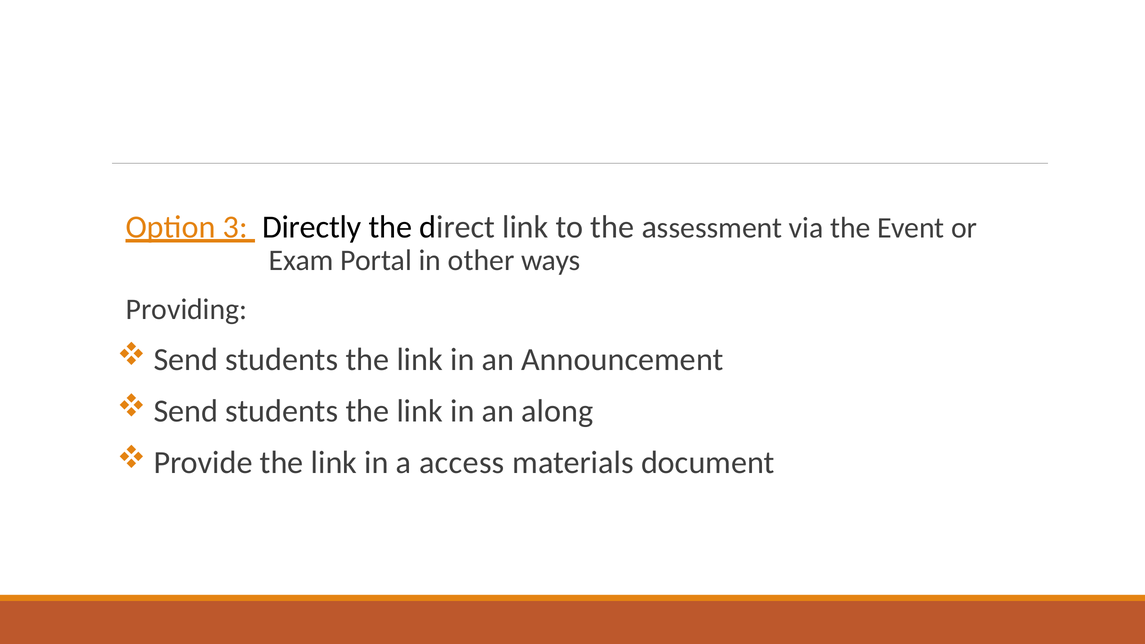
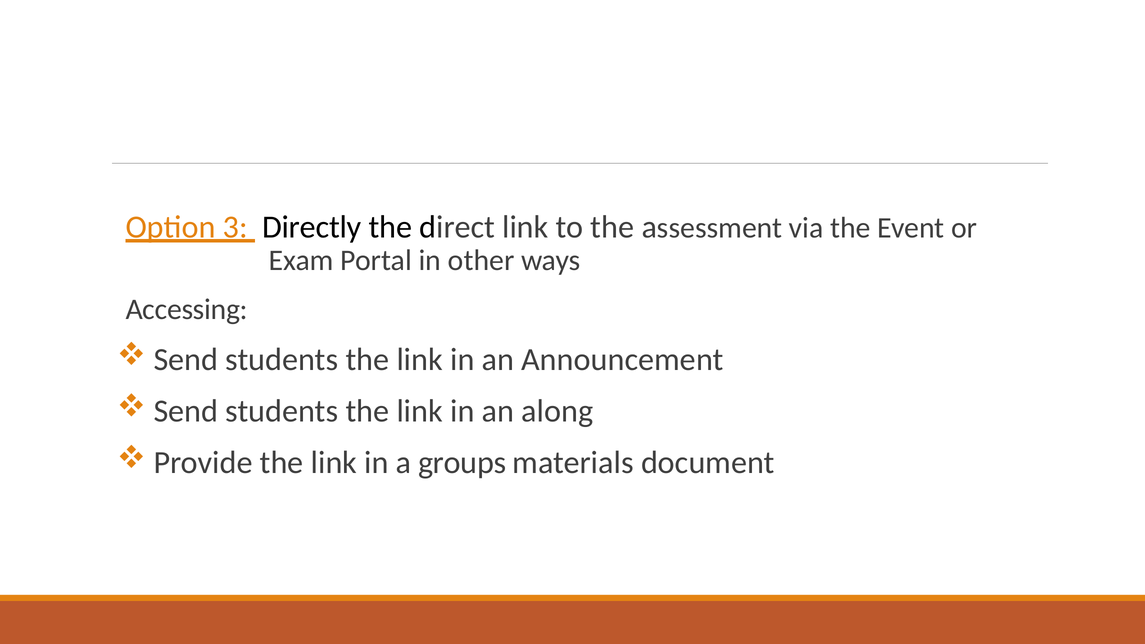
Providing: Providing -> Accessing
access: access -> groups
